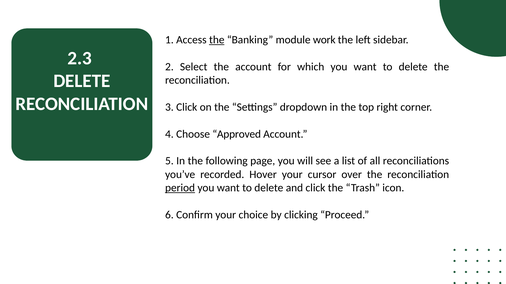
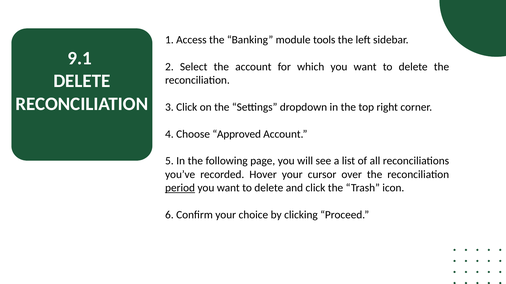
the at (217, 40) underline: present -> none
work: work -> tools
2.3: 2.3 -> 9.1
